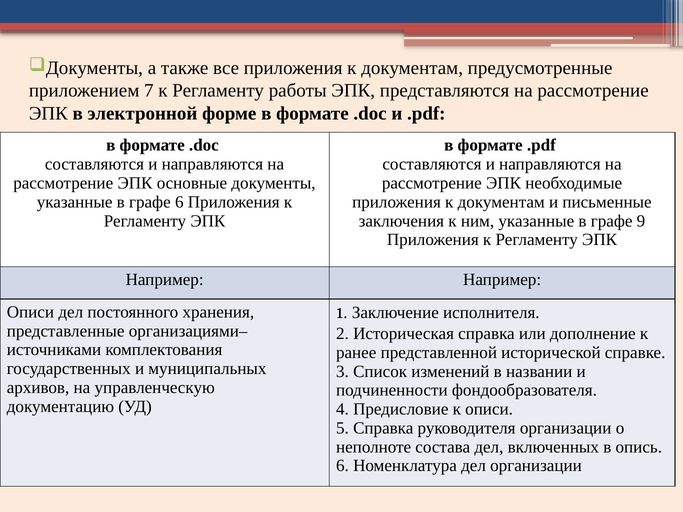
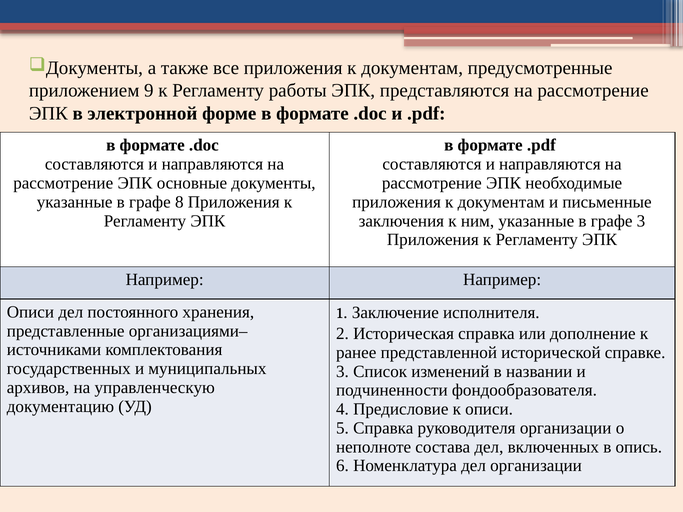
7: 7 -> 9
графе 6: 6 -> 8
графе 9: 9 -> 3
